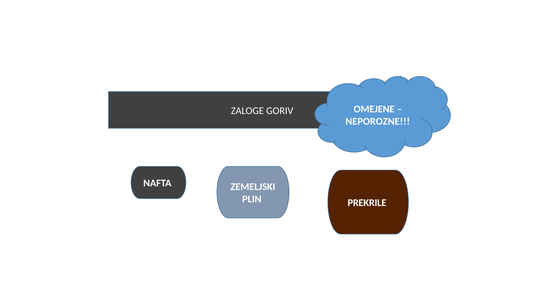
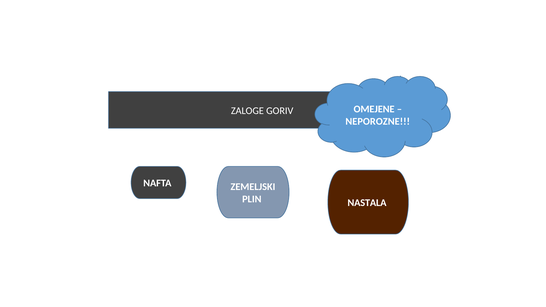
PREKRILE: PREKRILE -> NASTALA
